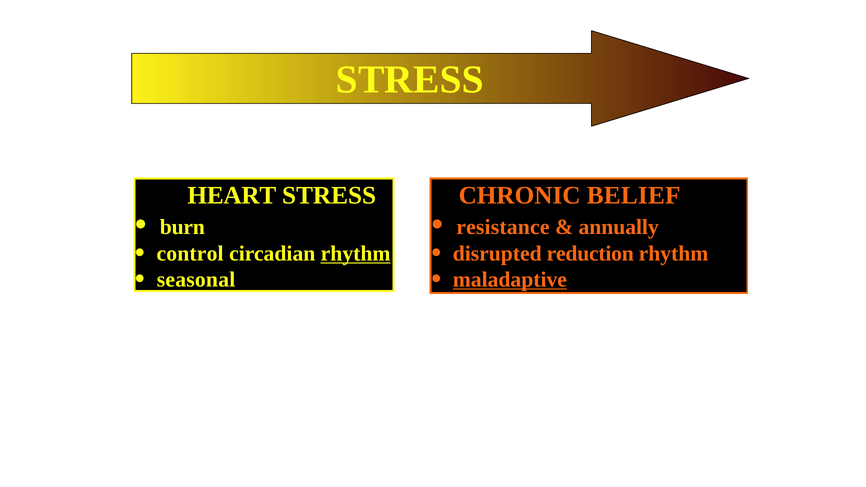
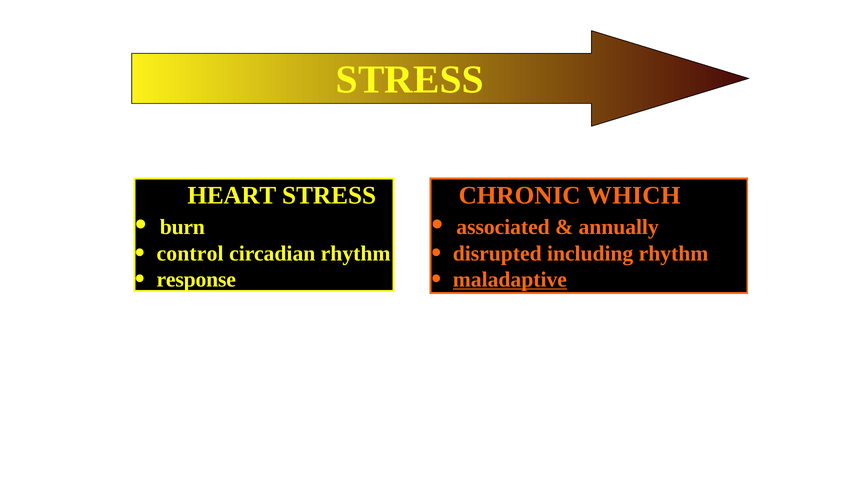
BELIEF: BELIEF -> WHICH
resistance: resistance -> associated
rhythm at (356, 254) underline: present -> none
reduction: reduction -> including
seasonal: seasonal -> response
